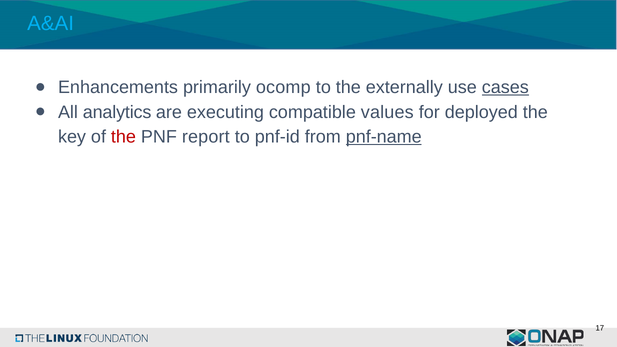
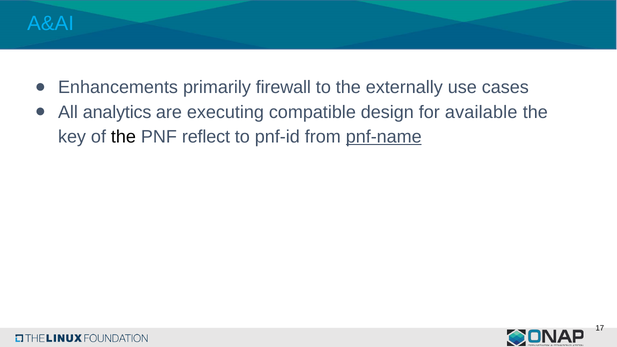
ocomp: ocomp -> firewall
cases underline: present -> none
values: values -> design
deployed: deployed -> available
the at (123, 137) colour: red -> black
report: report -> reflect
